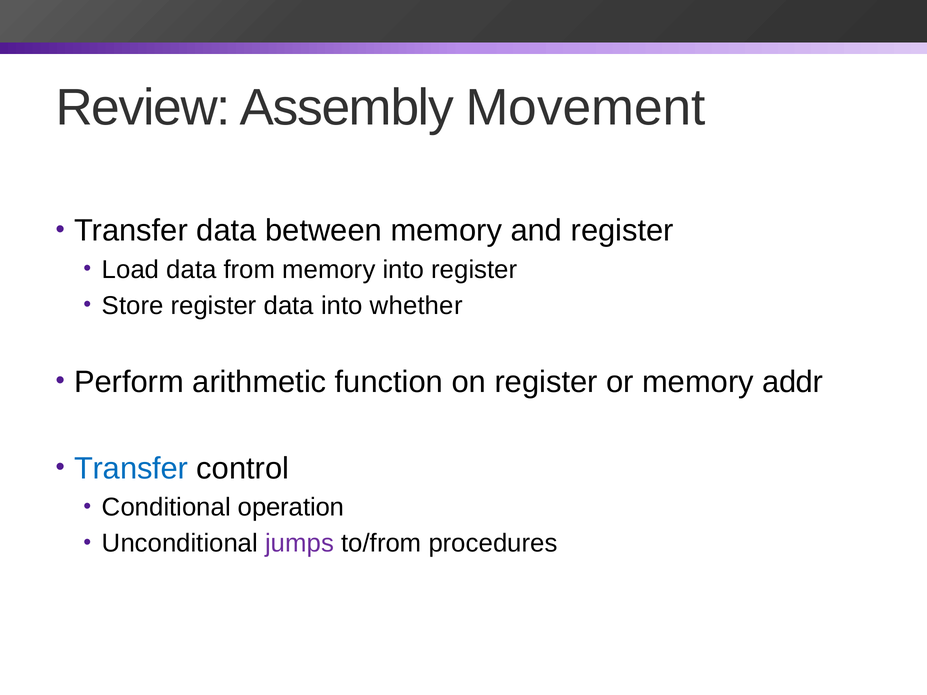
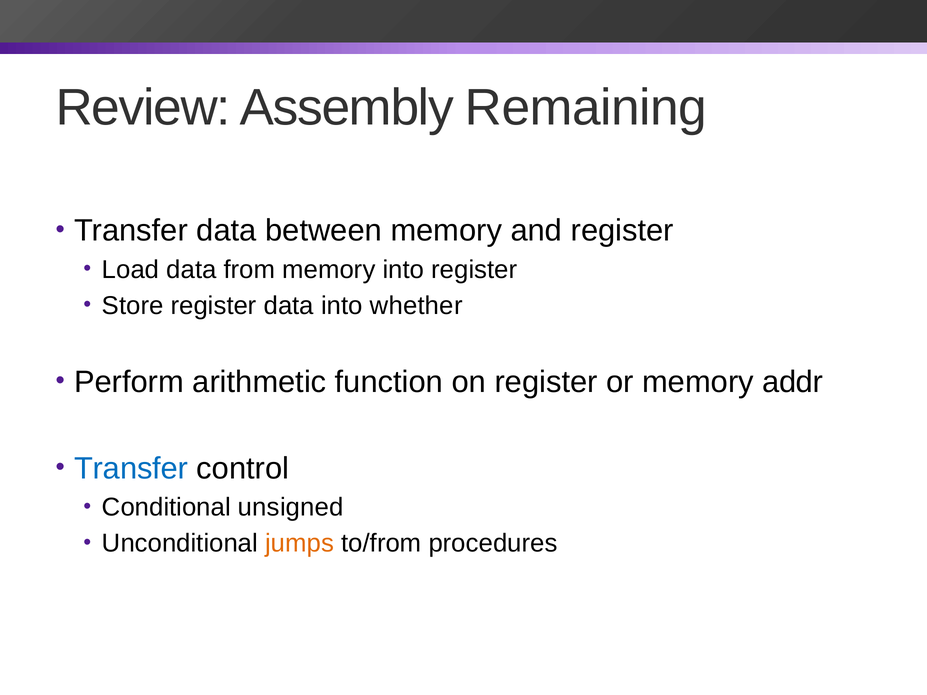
Movement: Movement -> Remaining
operation: operation -> unsigned
jumps colour: purple -> orange
